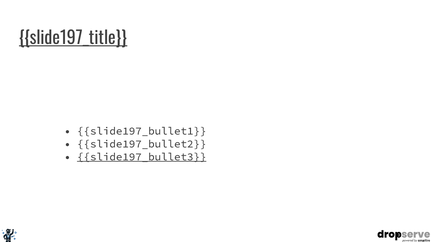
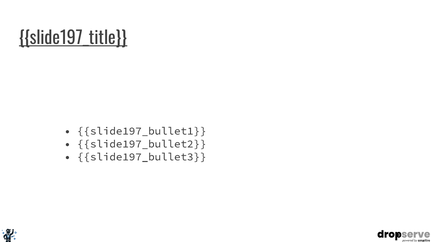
slide197_bullet3 underline: present -> none
